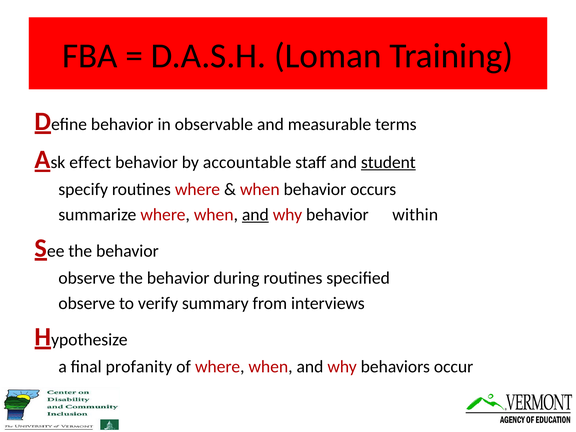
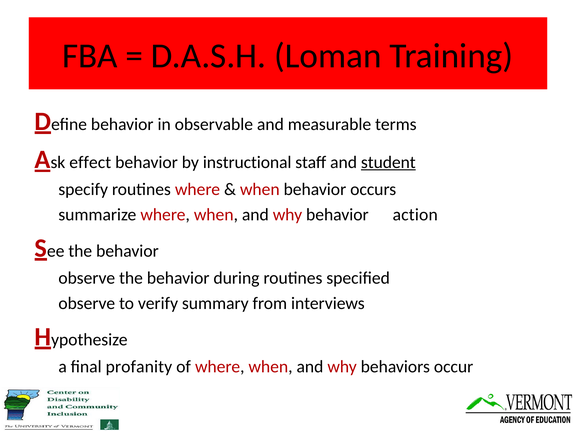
accountable: accountable -> instructional
and at (255, 215) underline: present -> none
within: within -> action
